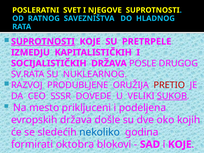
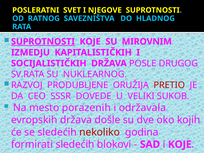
PRETRPELE: PRETRPELE -> MIROVNIM
SUKOB underline: present -> none
prikljuceni: prikljuceni -> porazenih
podeljena: podeljena -> održavala
nekoliko colour: blue -> red
formirati oktobra: oktobra -> sledećih
